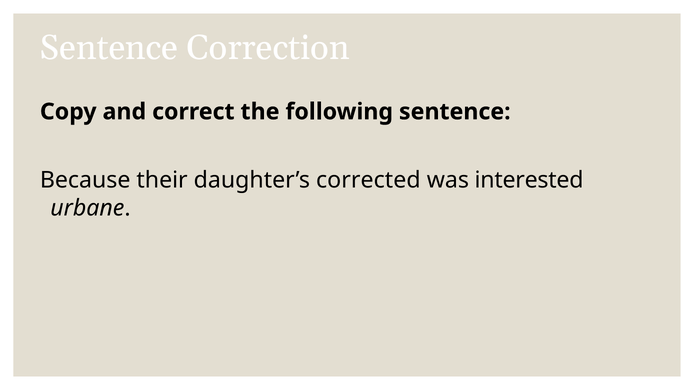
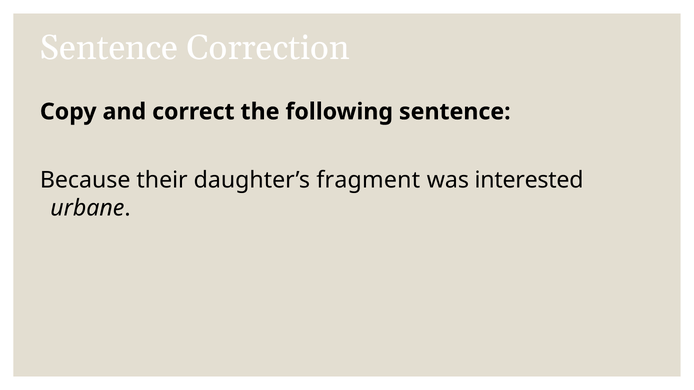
corrected: corrected -> fragment
